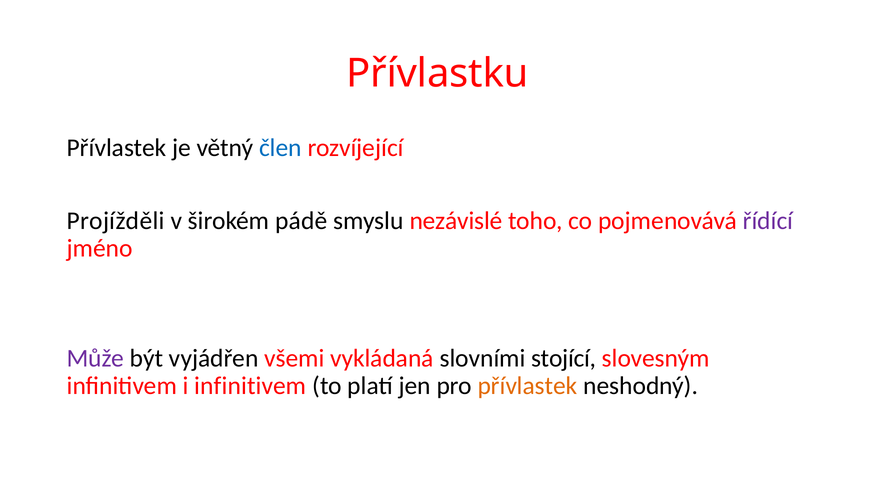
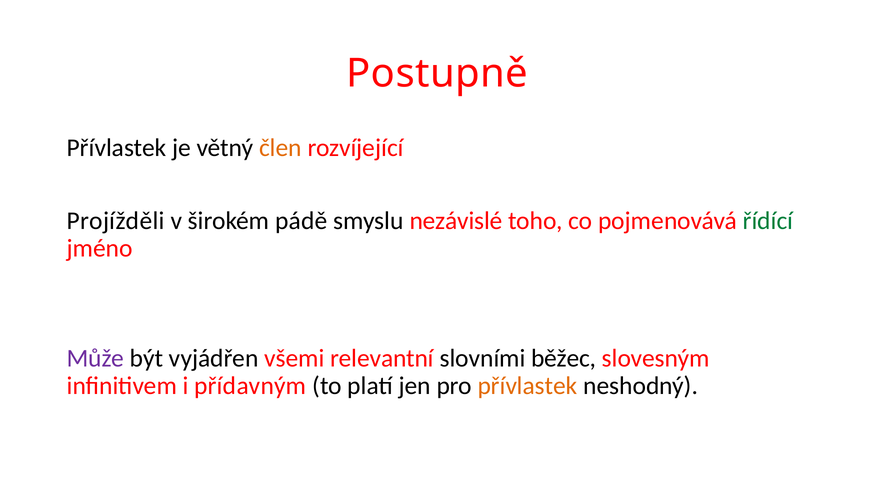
Přívlastku: Přívlastku -> Postupně
člen colour: blue -> orange
řídící colour: purple -> green
vykládaná: vykládaná -> relevantní
stojící: stojící -> běžec
i infinitivem: infinitivem -> přídavným
